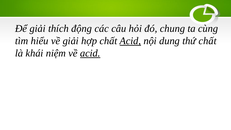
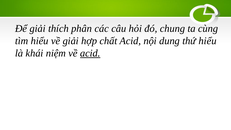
động: động -> phân
Acid at (130, 41) underline: present -> none
thứ chất: chất -> hiểu
